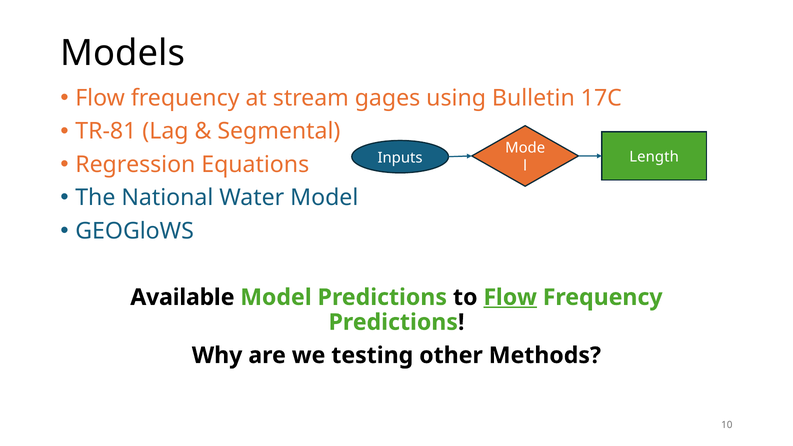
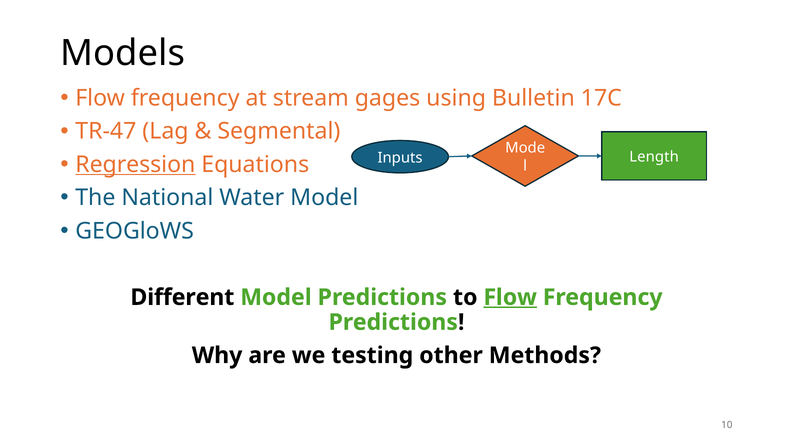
TR-81: TR-81 -> TR-47
Regression underline: none -> present
Available: Available -> Different
